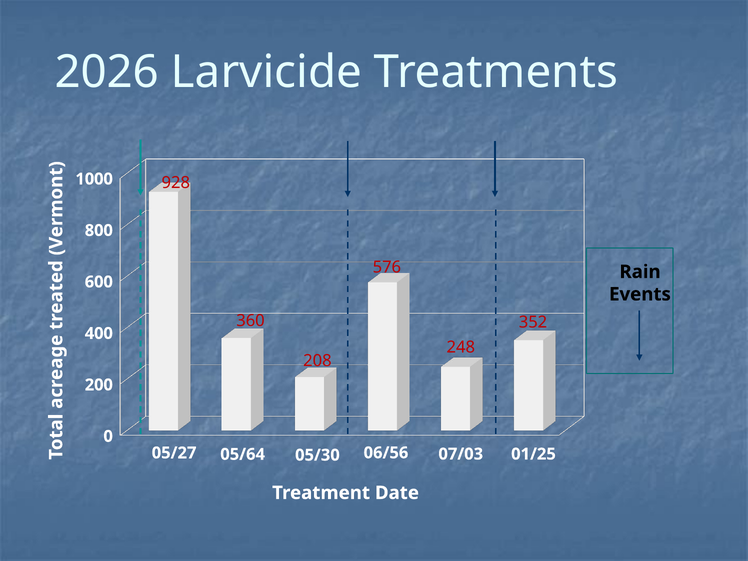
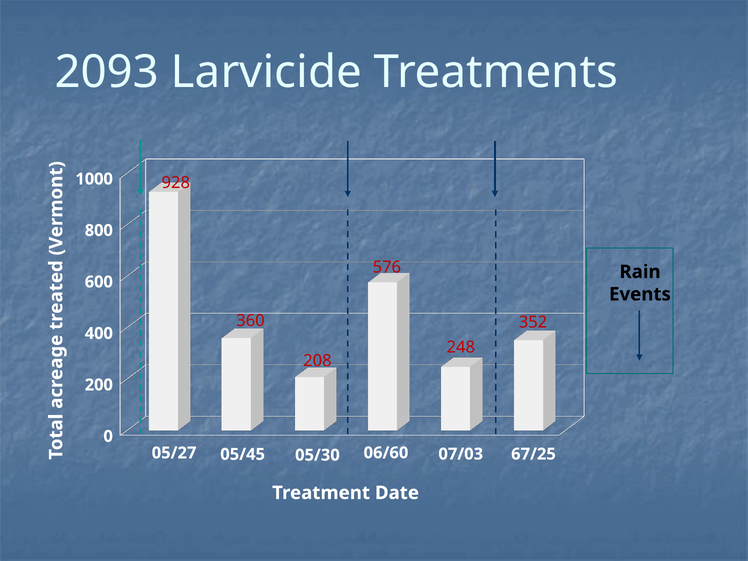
2026: 2026 -> 2093
05/64: 05/64 -> 05/45
06/56: 06/56 -> 06/60
01/25: 01/25 -> 67/25
